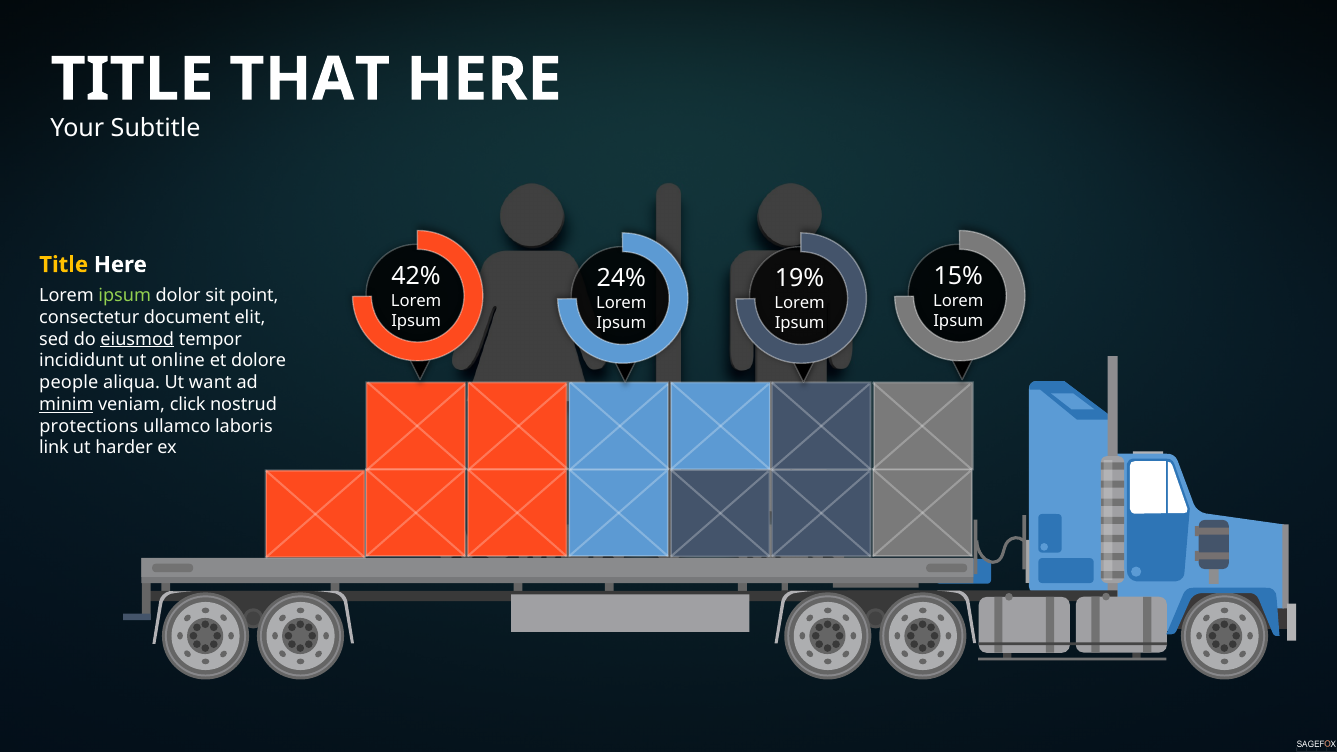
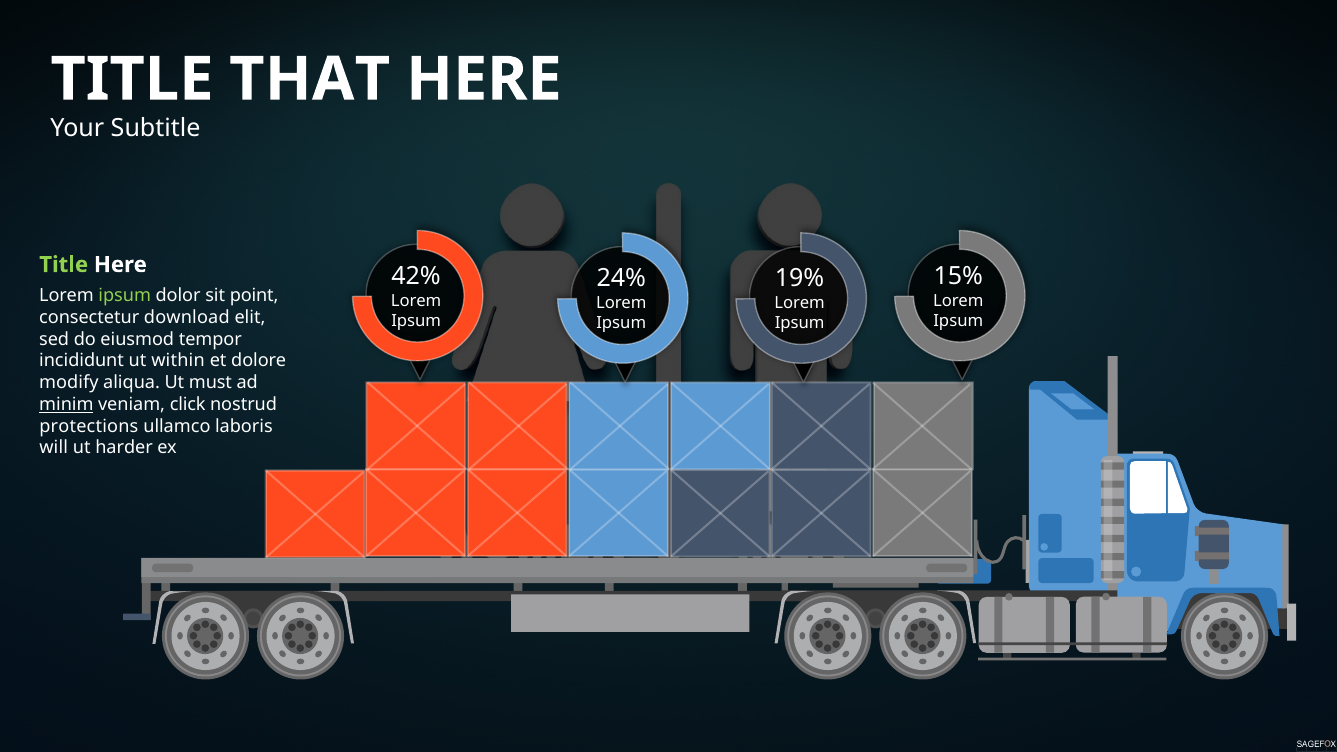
Title at (64, 265) colour: yellow -> light green
document: document -> download
eiusmod underline: present -> none
online: online -> within
people: people -> modify
want: want -> must
link: link -> will
